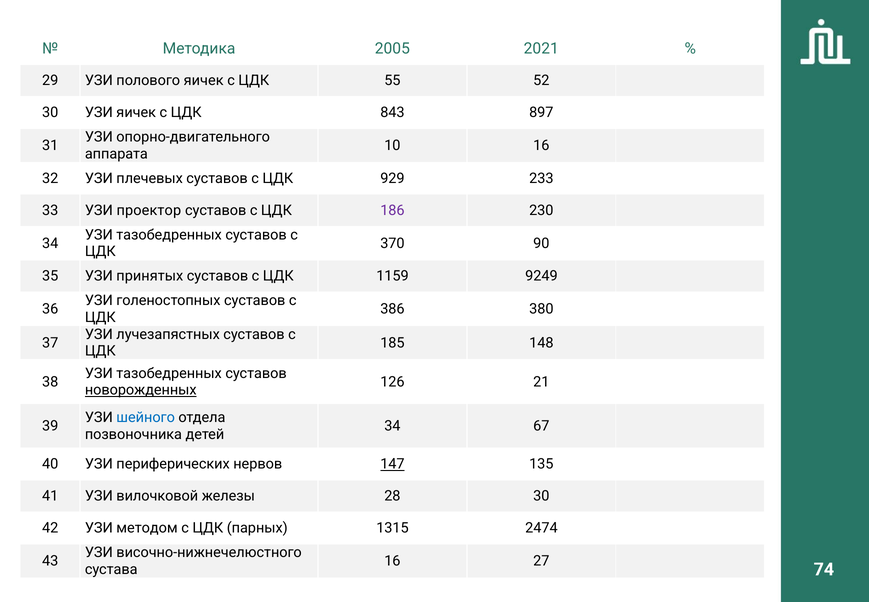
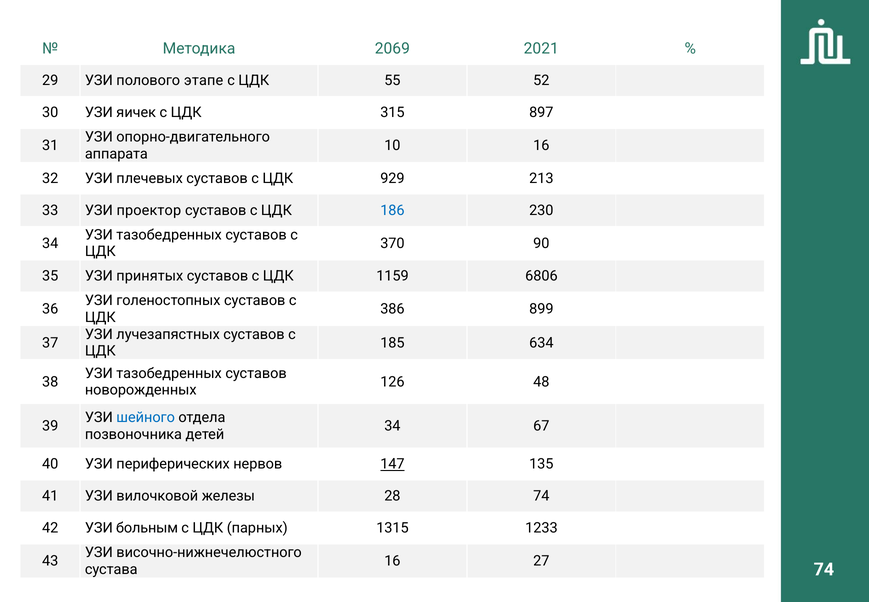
2005: 2005 -> 2069
полового яичек: яичек -> этапе
843: 843 -> 315
233: 233 -> 213
186 colour: purple -> blue
9249: 9249 -> 6806
380: 380 -> 899
148: 148 -> 634
21: 21 -> 48
новорожденных underline: present -> none
28 30: 30 -> 74
методом: методом -> больным
2474: 2474 -> 1233
